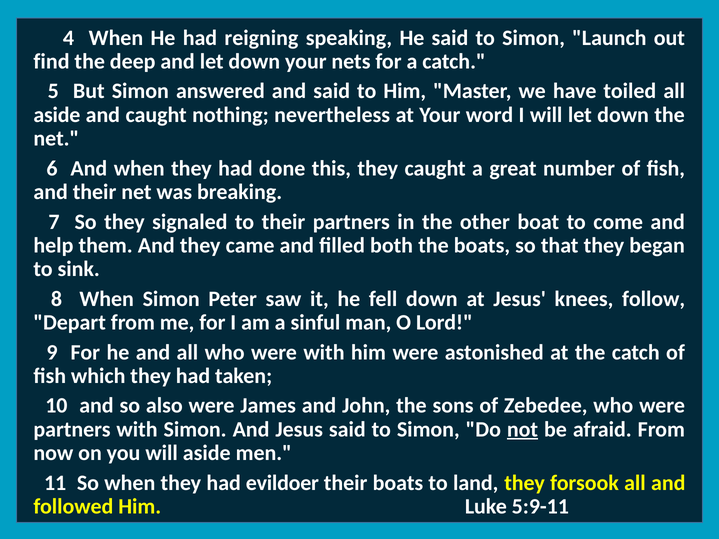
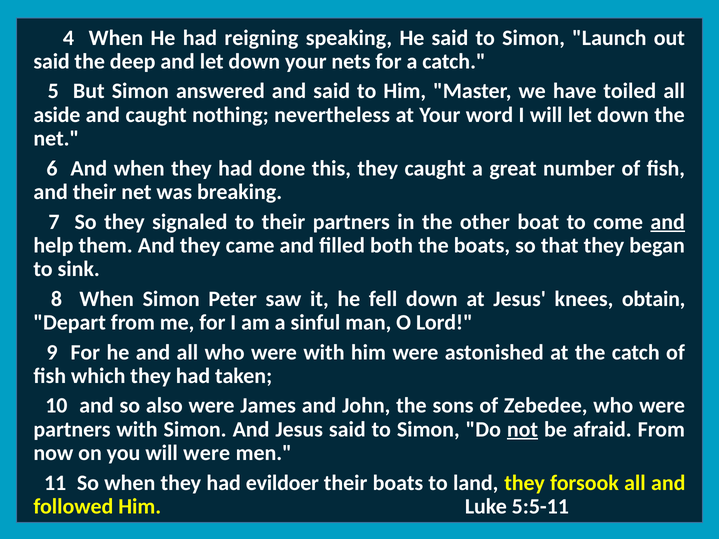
find at (52, 62): find -> said
and at (668, 222) underline: none -> present
follow: follow -> obtain
will aside: aside -> were
5:9-11: 5:9-11 -> 5:5-11
